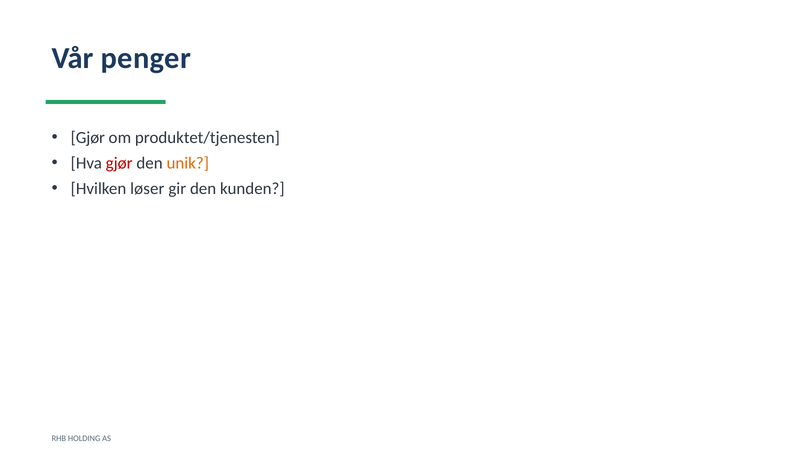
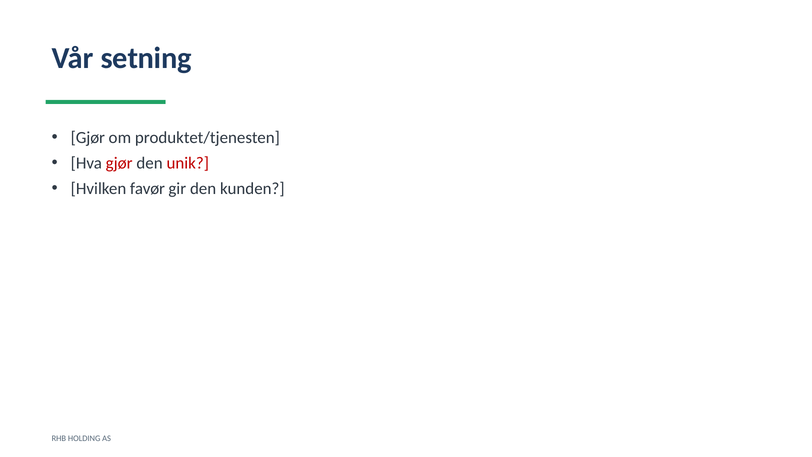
penger: penger -> setning
unik colour: orange -> red
løser: løser -> favør
